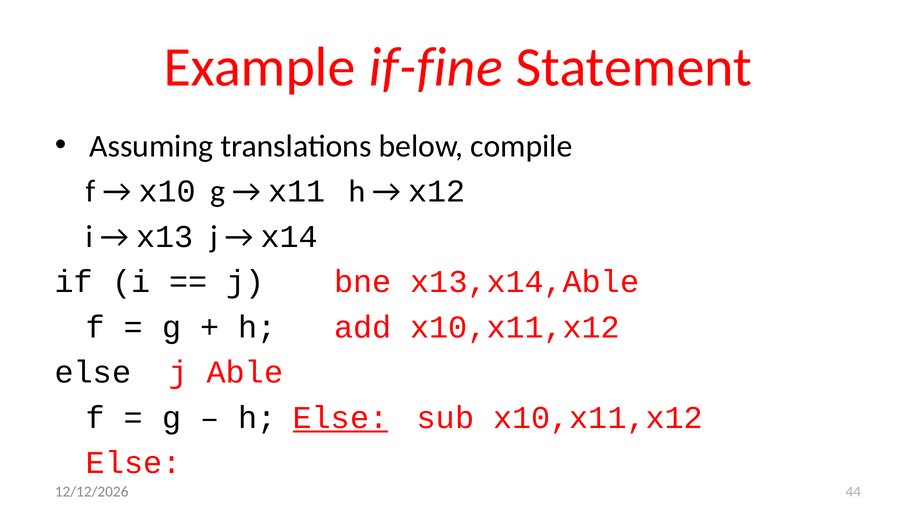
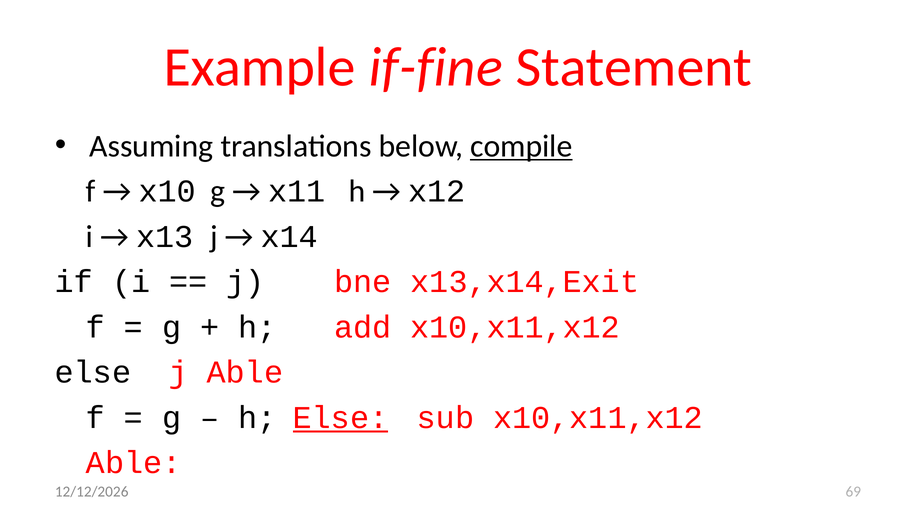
compile underline: none -> present
x13,x14,Able: x13,x14,Able -> x13,x14,Exit
Else at (134, 463): Else -> Able
44: 44 -> 69
